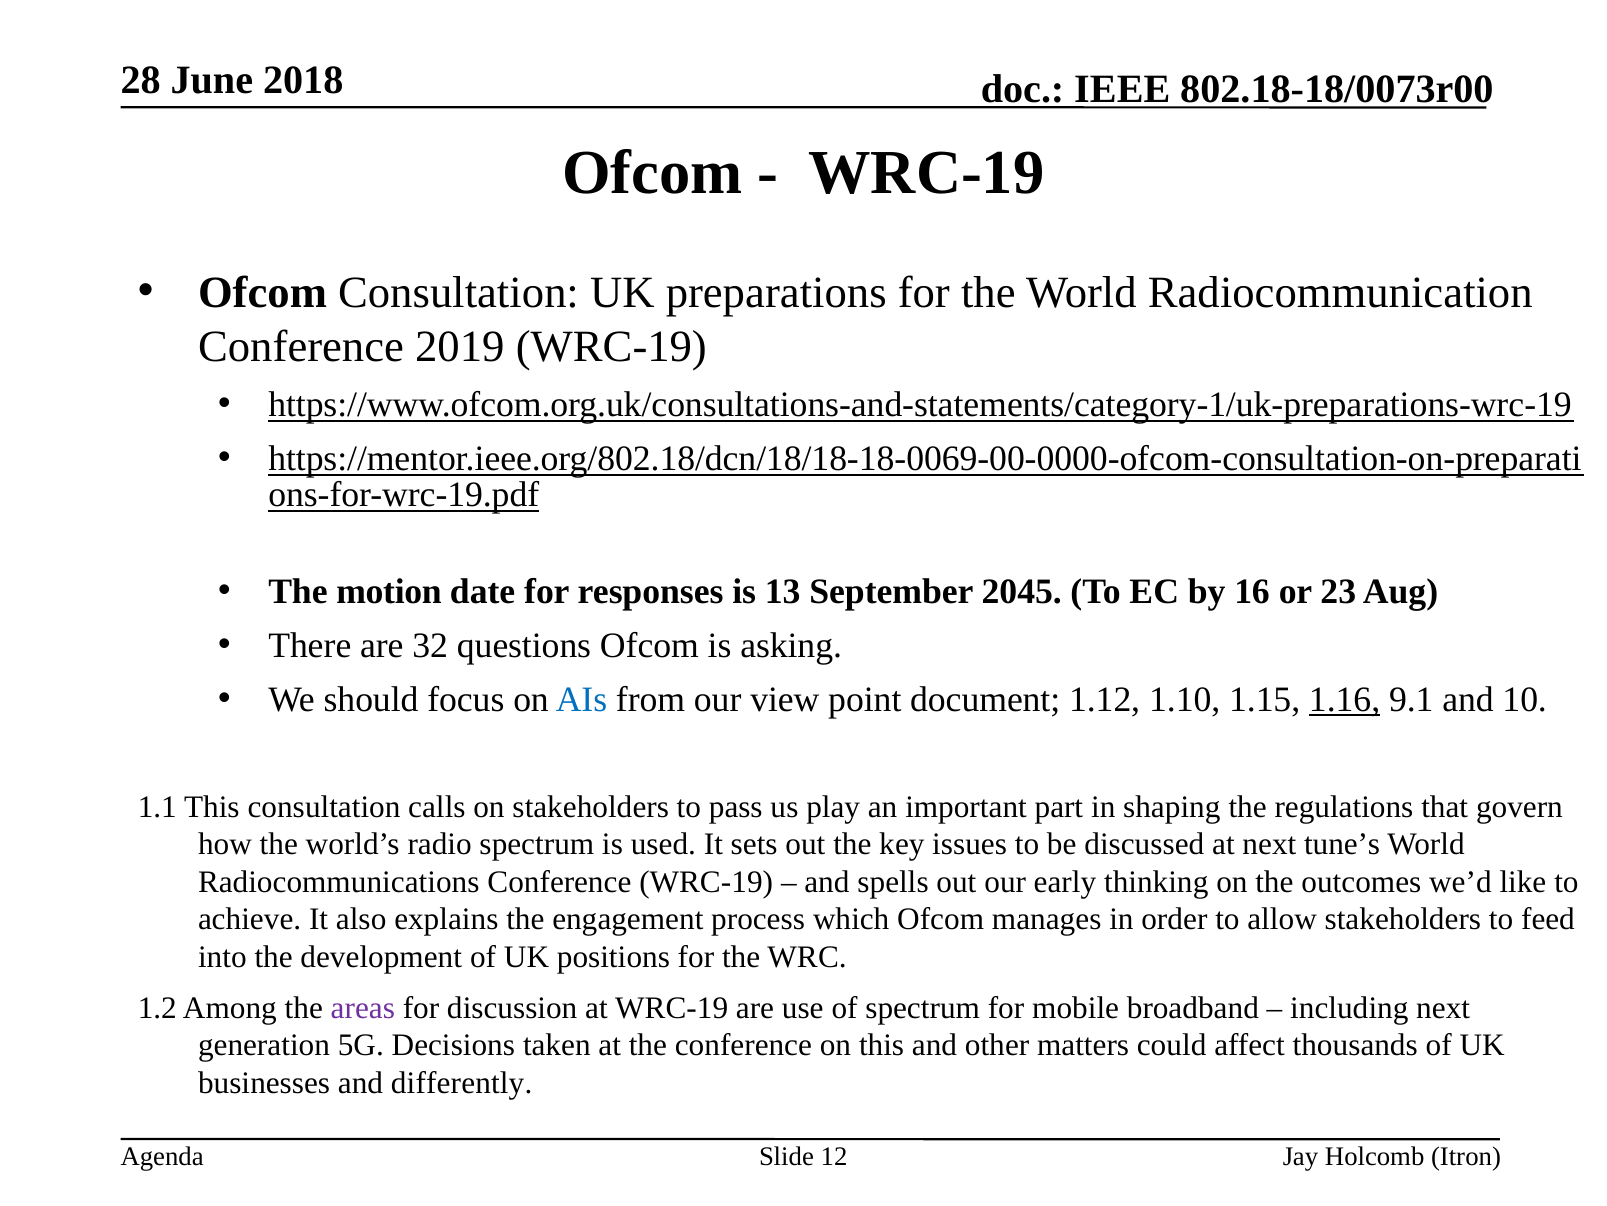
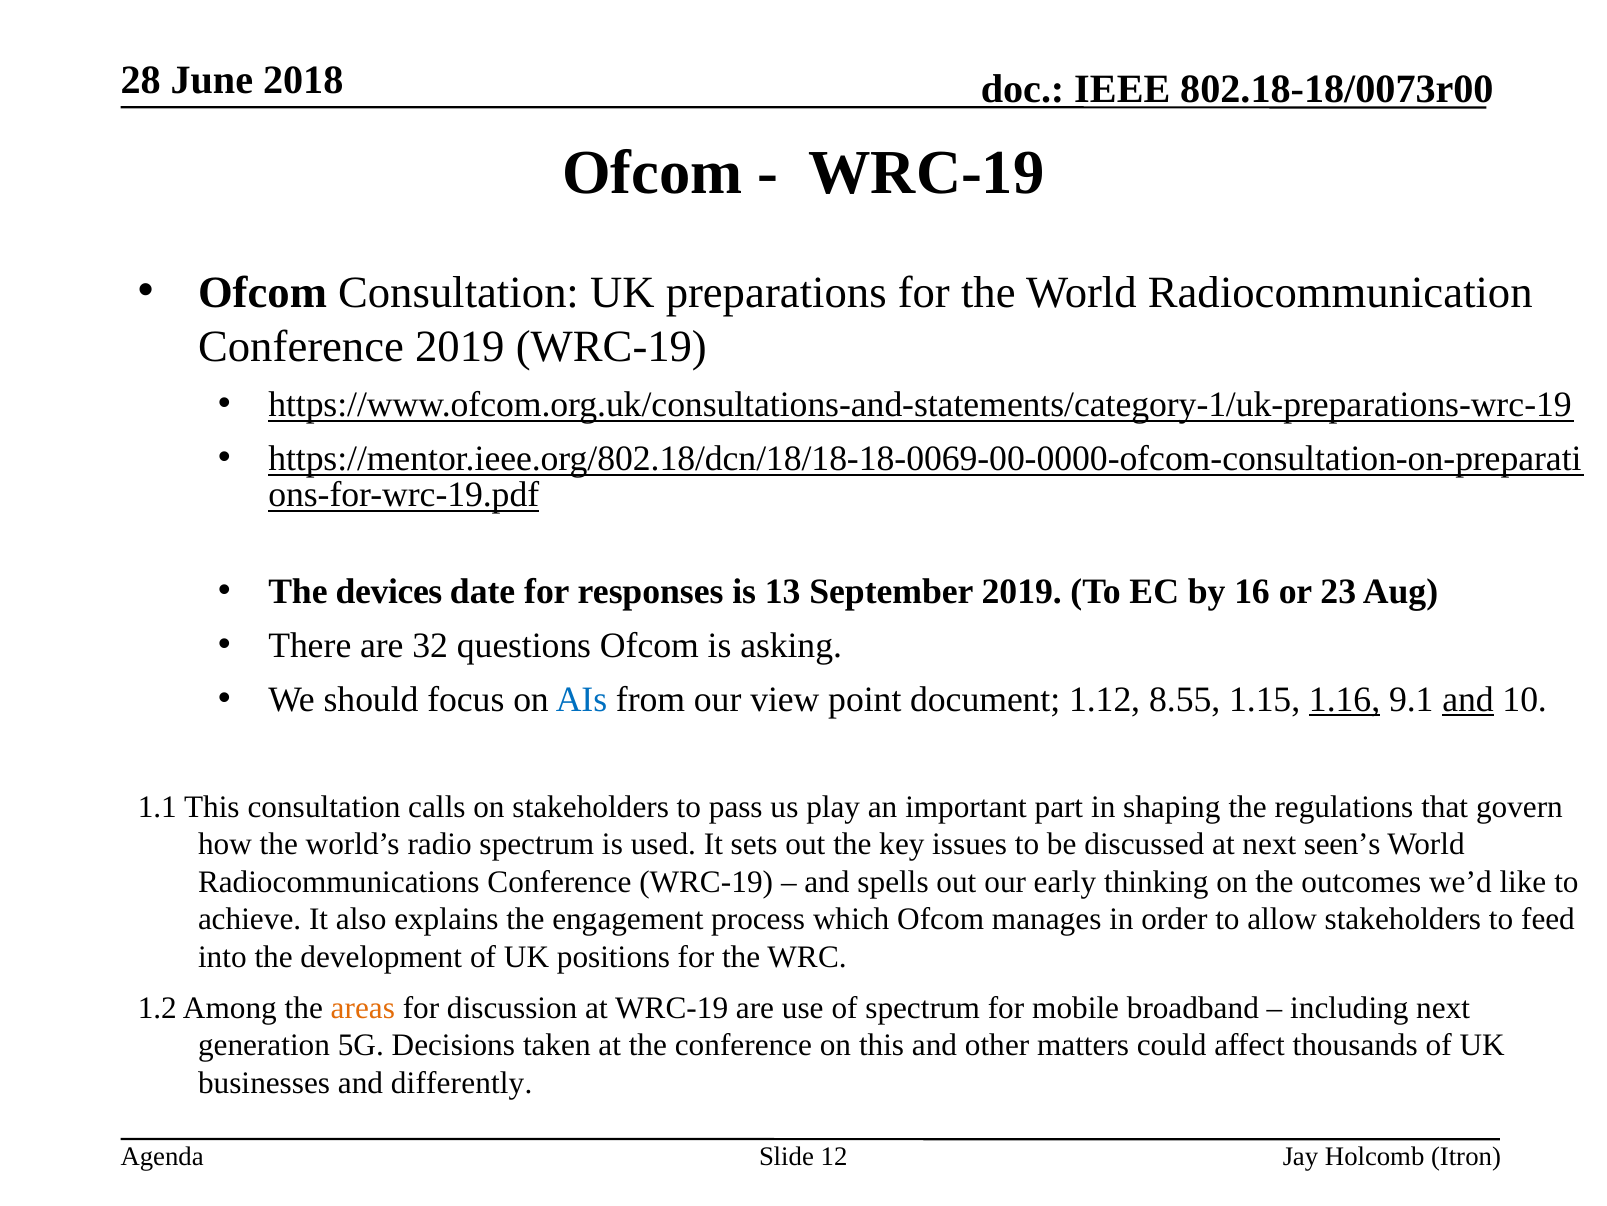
motion: motion -> devices
September 2045: 2045 -> 2019
1.10: 1.10 -> 8.55
and at (1468, 699) underline: none -> present
tune’s: tune’s -> seen’s
areas colour: purple -> orange
